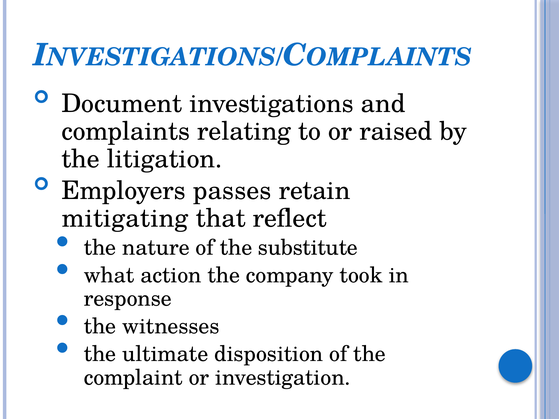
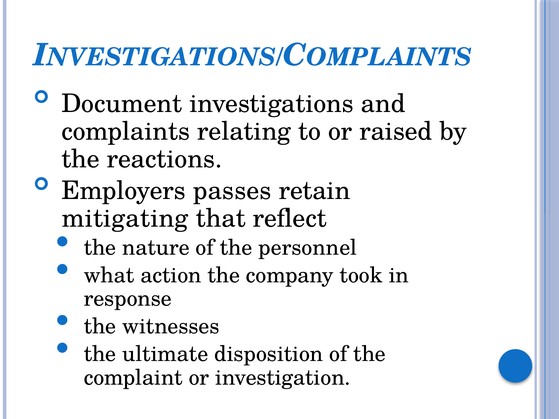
litigation: litigation -> reactions
substitute: substitute -> personnel
